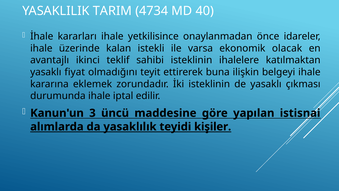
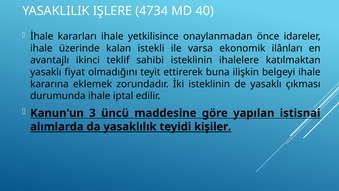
TARIM: TARIM -> IŞLERE
olacak: olacak -> ilânları
